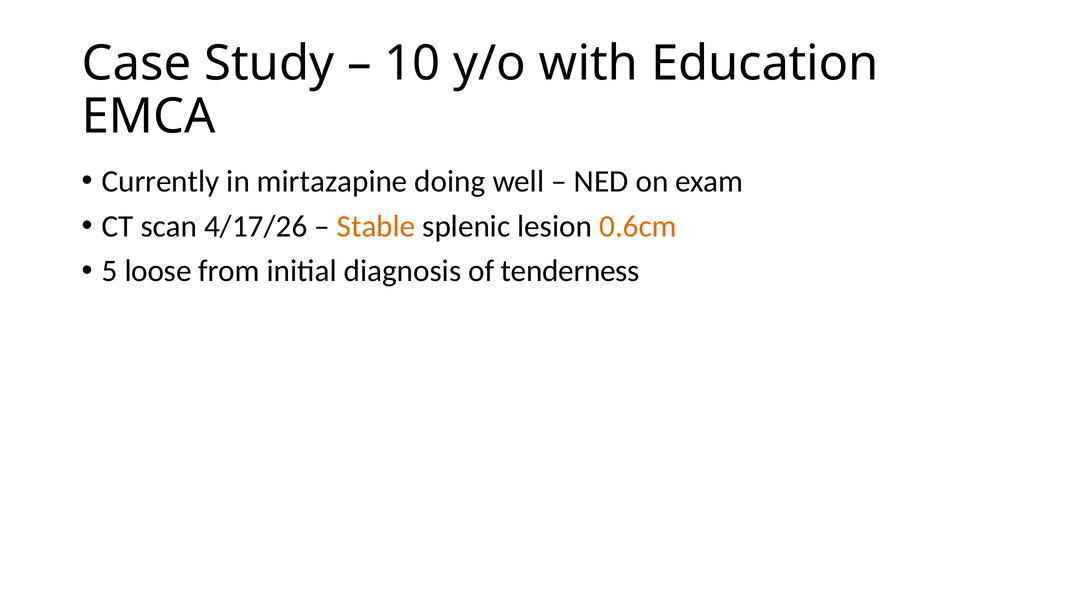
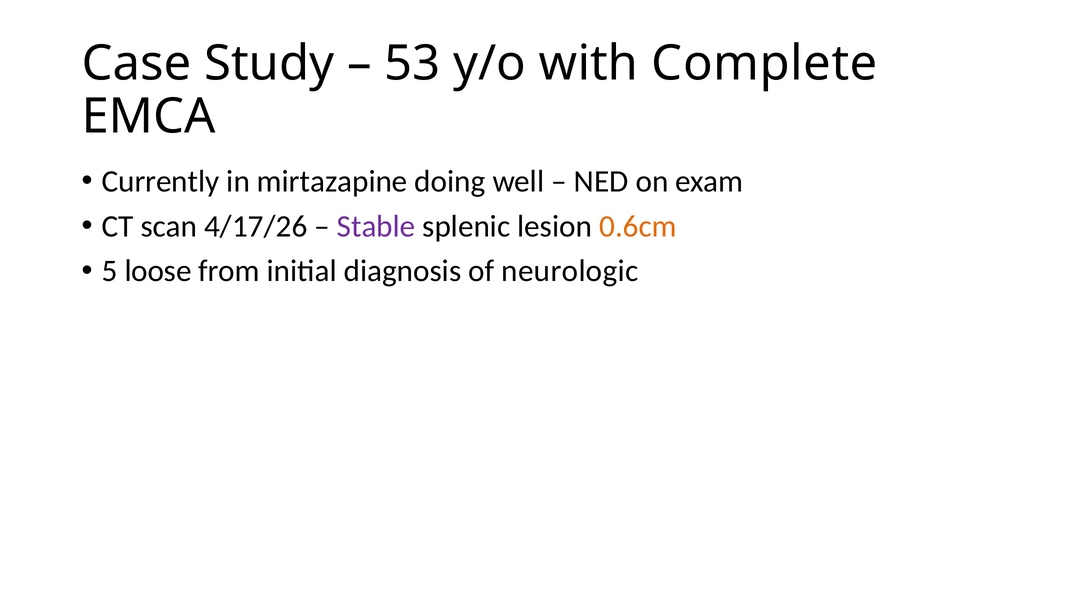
10: 10 -> 53
Education: Education -> Complete
Stable colour: orange -> purple
tenderness: tenderness -> neurologic
